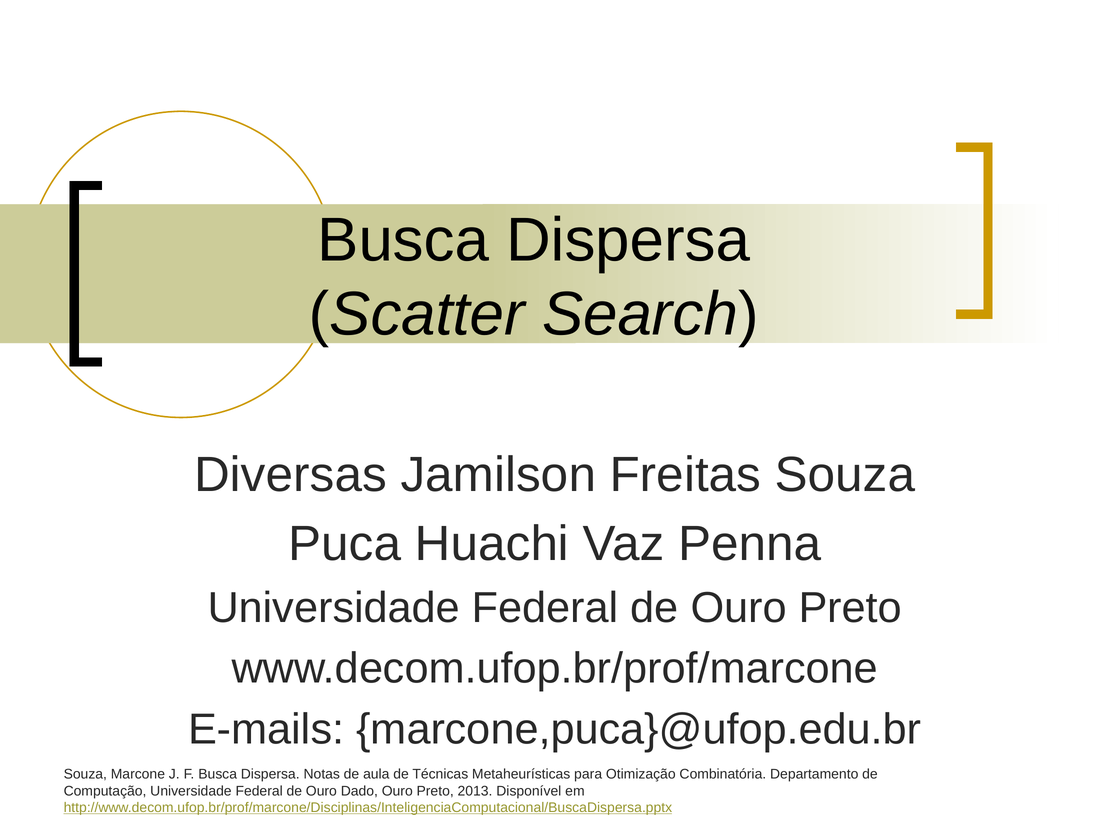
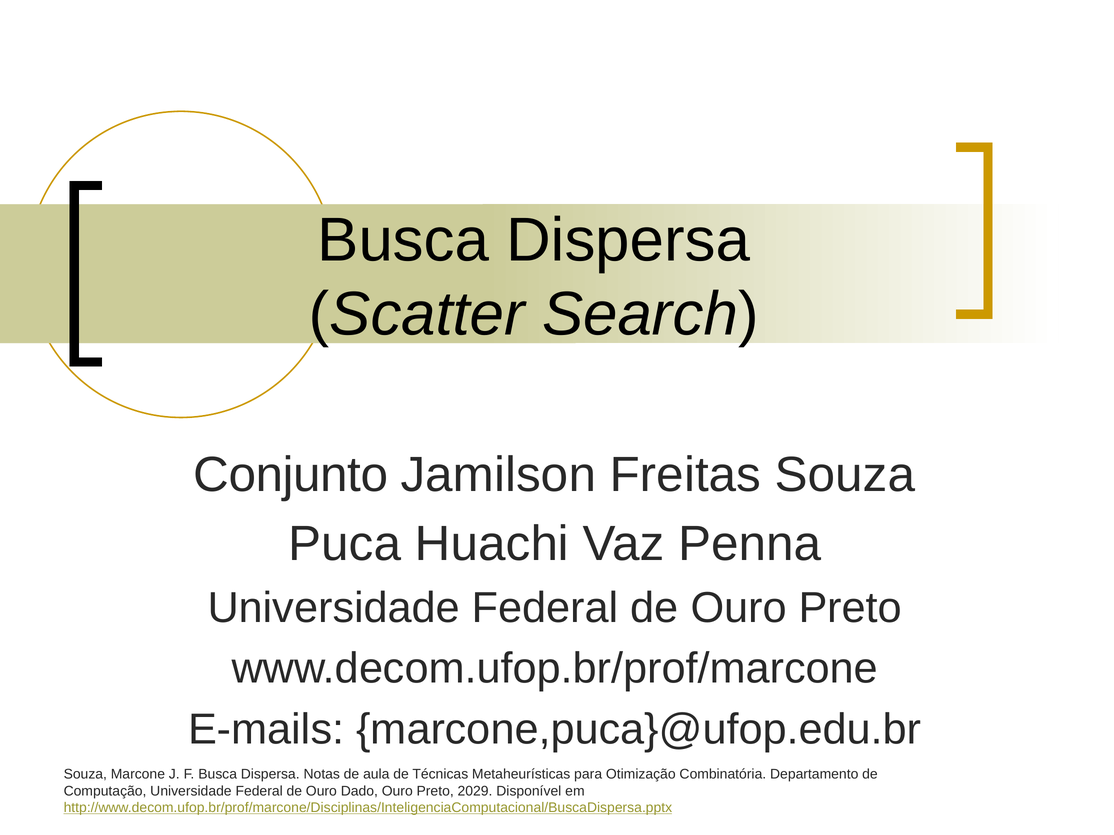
Diversas: Diversas -> Conjunto
2013: 2013 -> 2029
